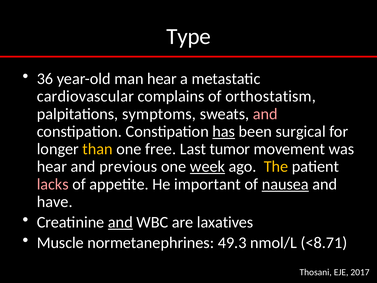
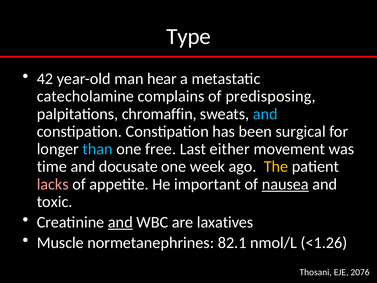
36: 36 -> 42
cardiovascular: cardiovascular -> catecholamine
orthostatism: orthostatism -> predisposing
symptoms: symptoms -> chromaffin
and at (265, 114) colour: pink -> light blue
has underline: present -> none
than colour: yellow -> light blue
tumor: tumor -> either
hear at (52, 166): hear -> time
previous: previous -> docusate
week underline: present -> none
have: have -> toxic
49.3: 49.3 -> 82.1
<8.71: <8.71 -> <1.26
2017: 2017 -> 2076
